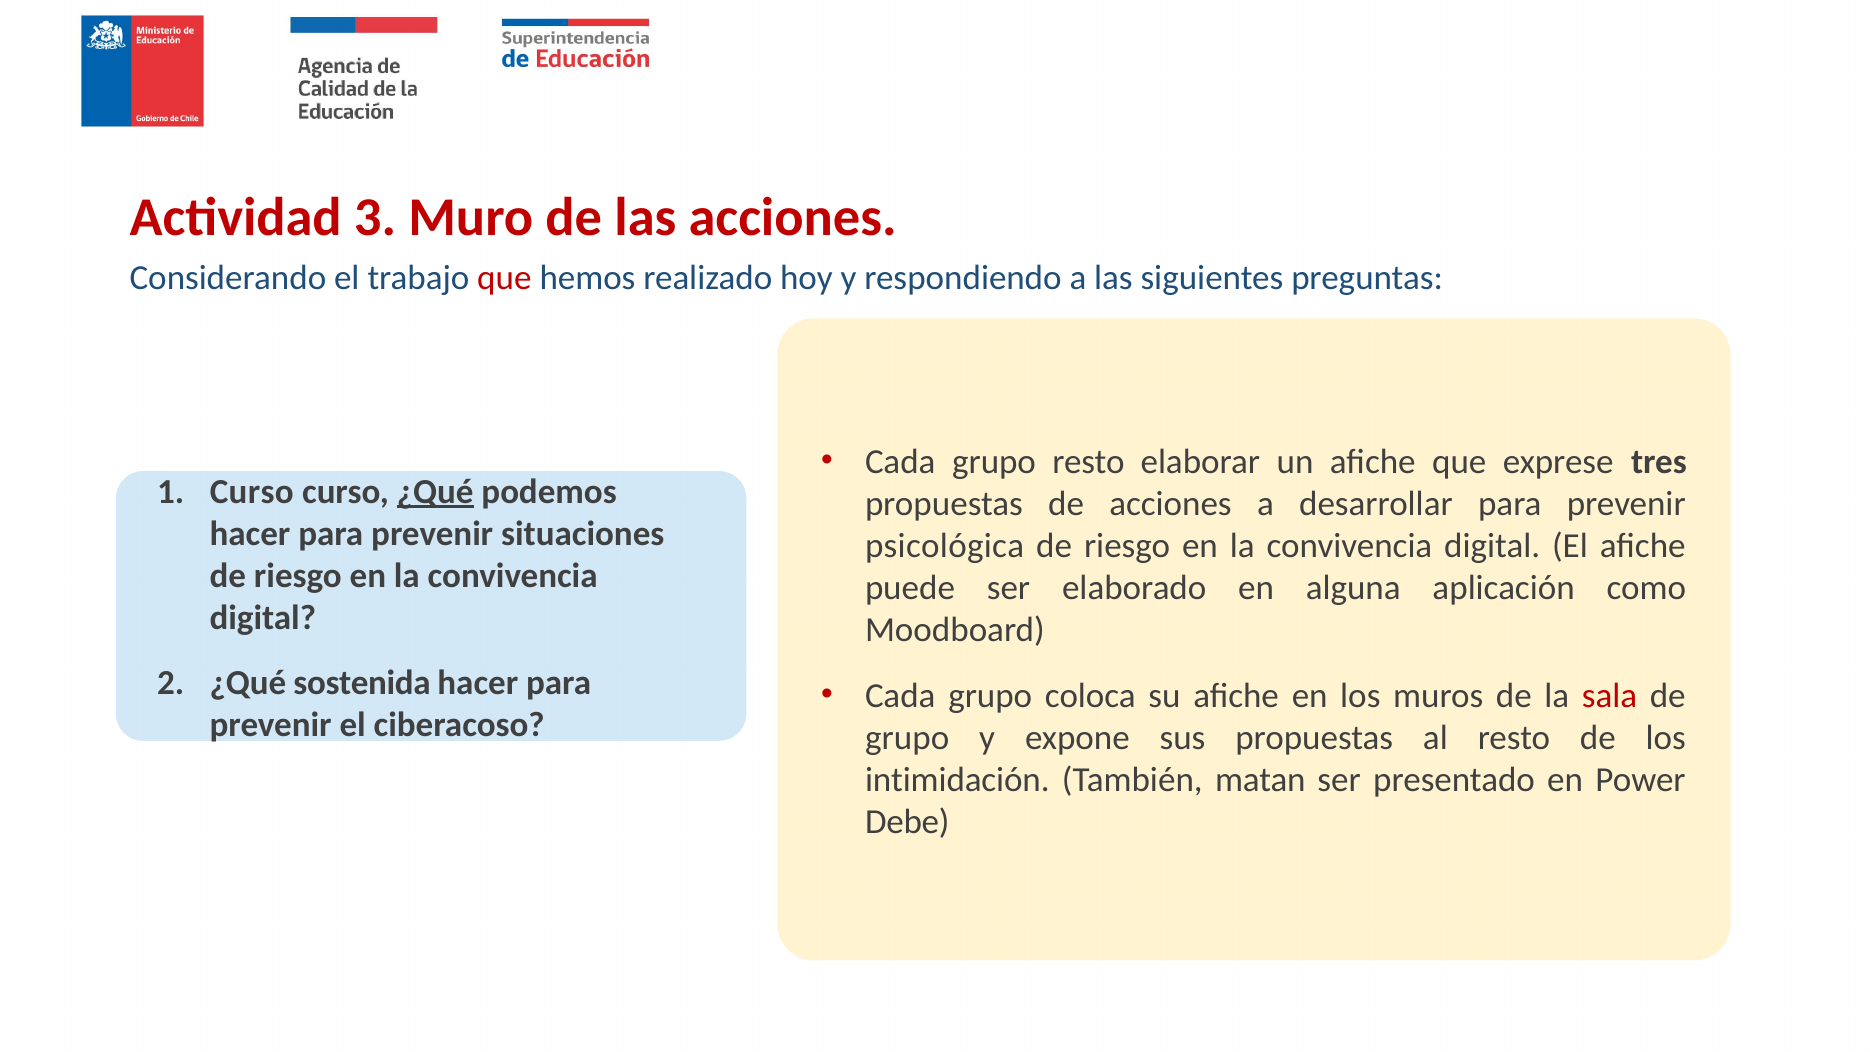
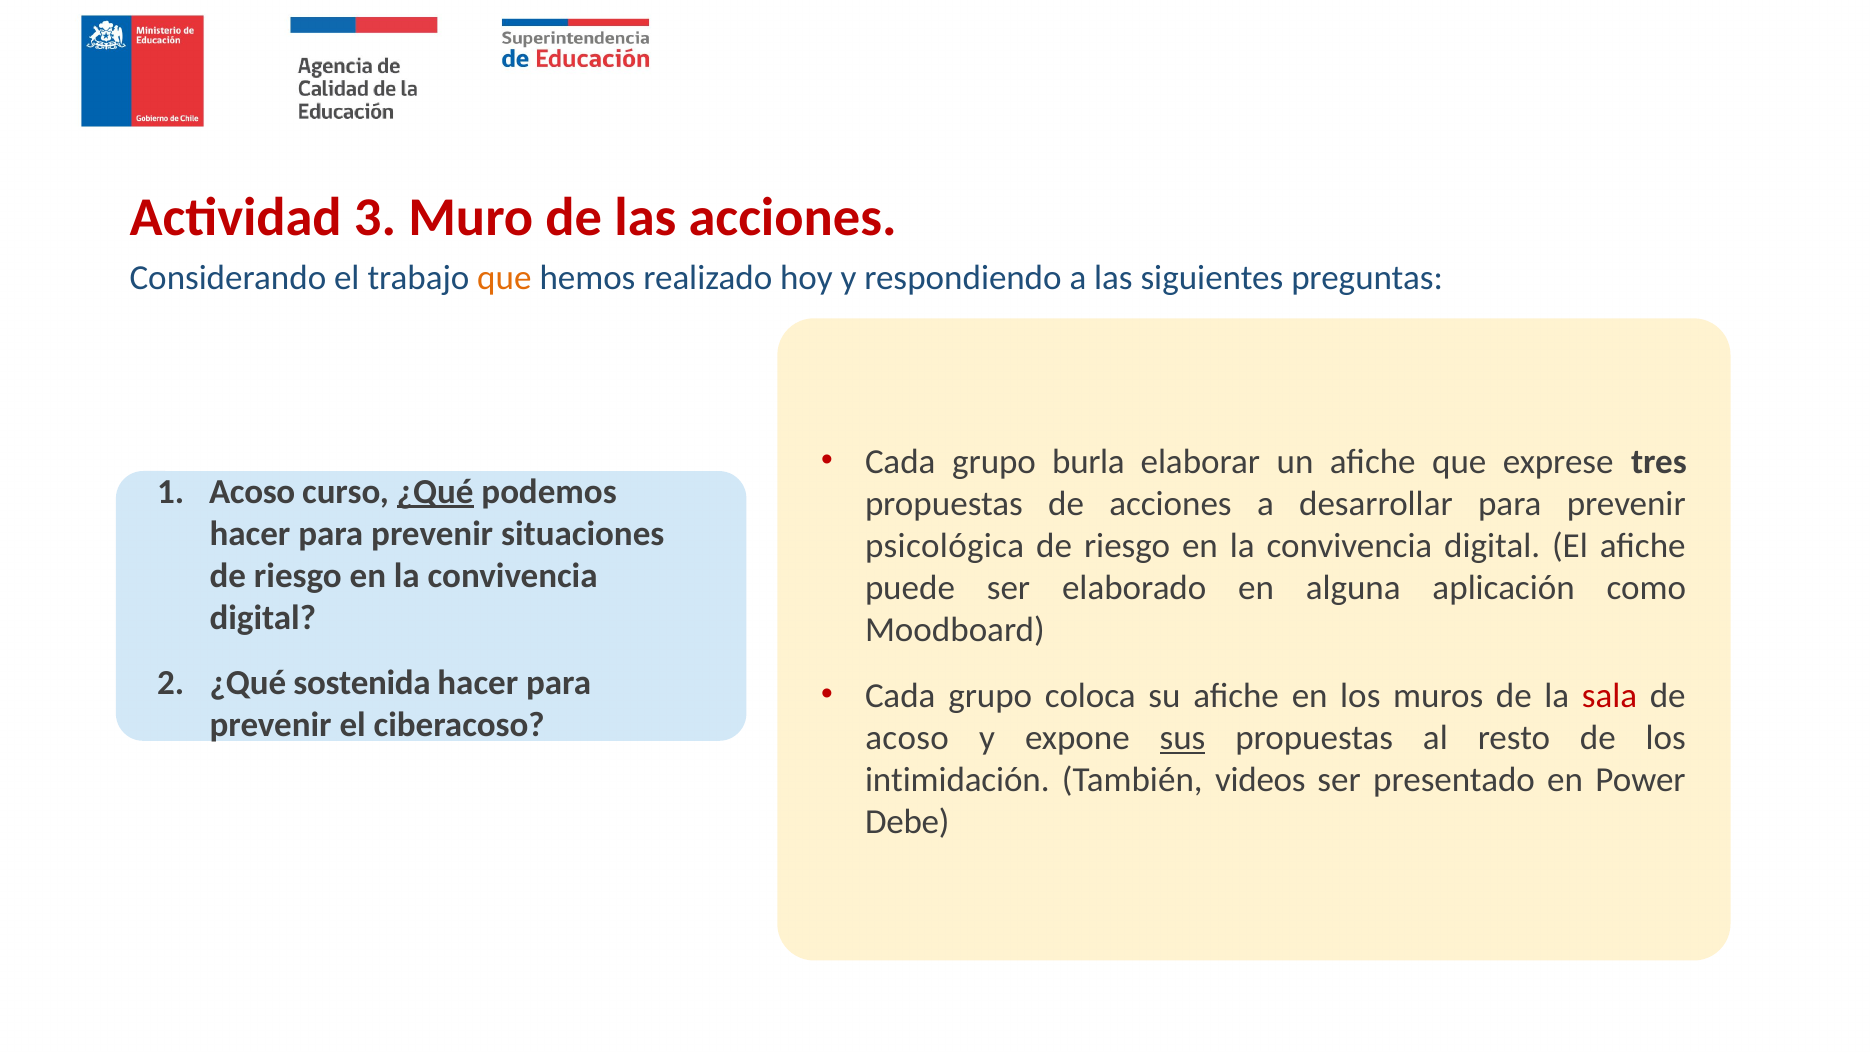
que at (504, 278) colour: red -> orange
grupo resto: resto -> burla
Curso at (252, 491): Curso -> Acoso
grupo at (907, 738): grupo -> acoso
sus underline: none -> present
matan: matan -> videos
